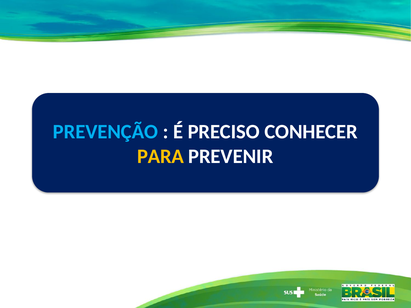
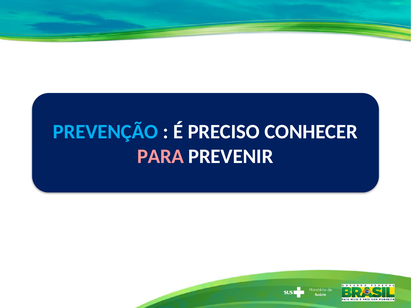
PARA colour: yellow -> pink
